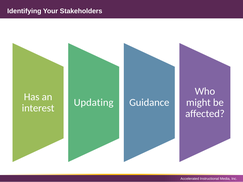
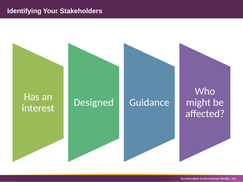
Updating: Updating -> Designed
